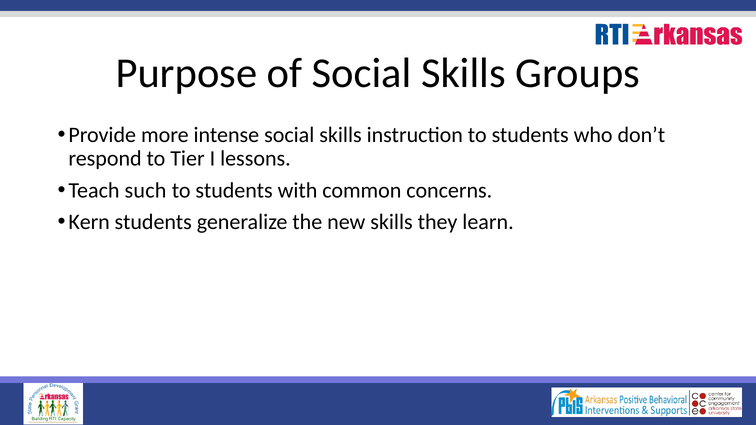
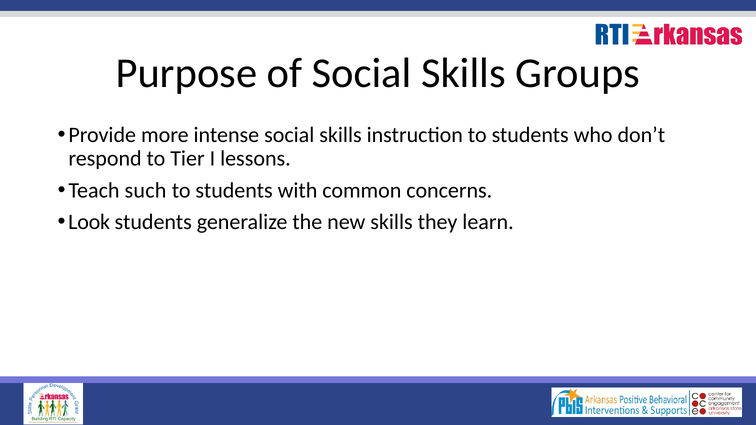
Kern: Kern -> Look
